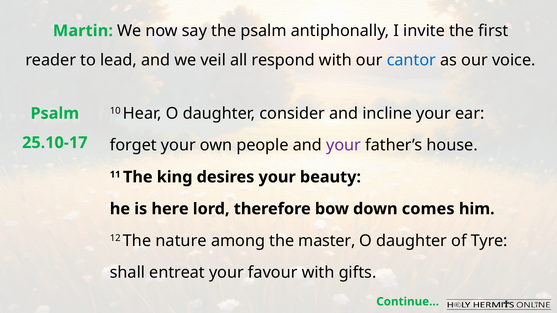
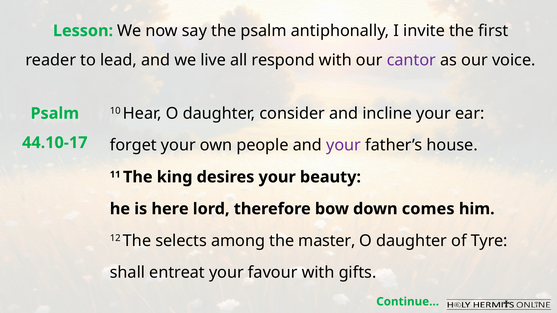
Martin: Martin -> Lesson
veil: veil -> live
cantor colour: blue -> purple
25.10-17: 25.10-17 -> 44.10-17
nature: nature -> selects
